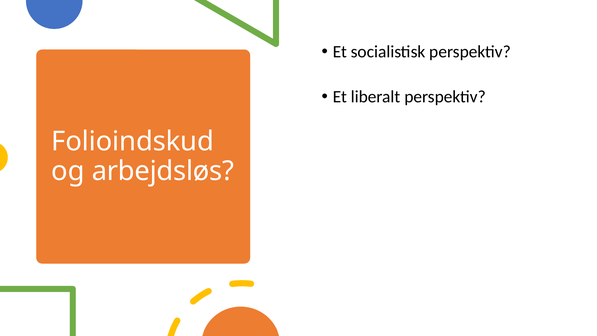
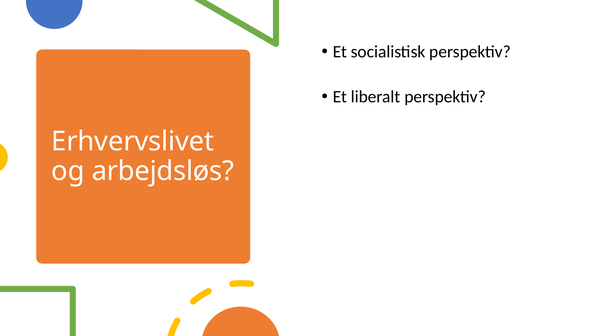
Folioindskud: Folioindskud -> Erhvervslivet
